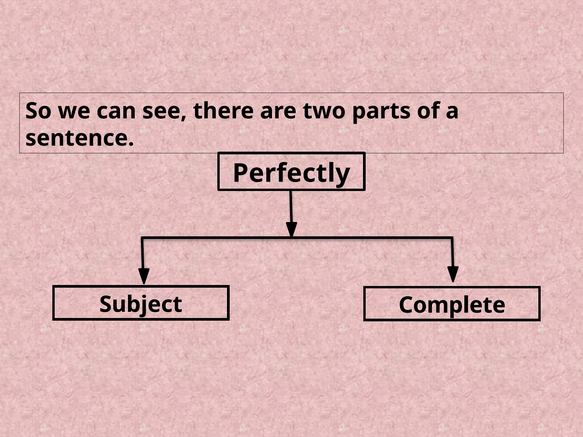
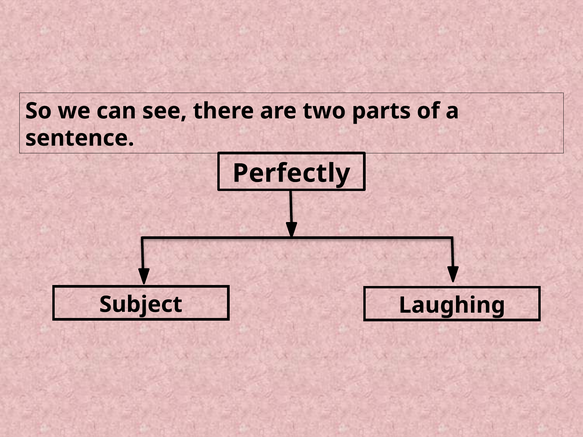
Complete: Complete -> Laughing
